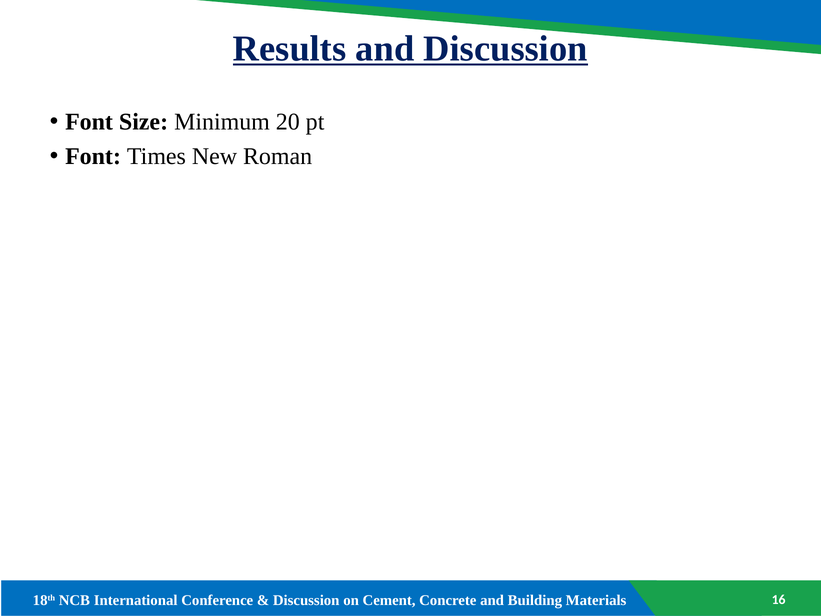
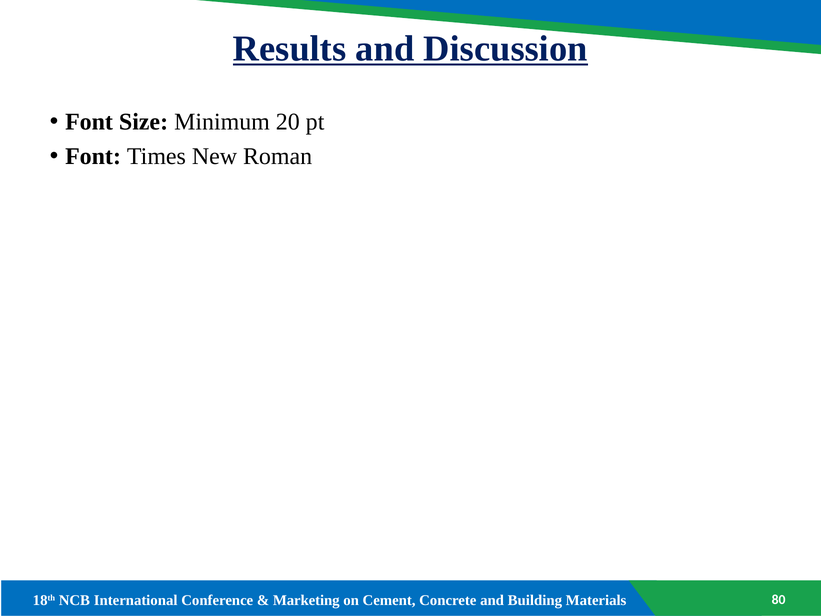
Discussion at (306, 600): Discussion -> Marketing
16: 16 -> 80
